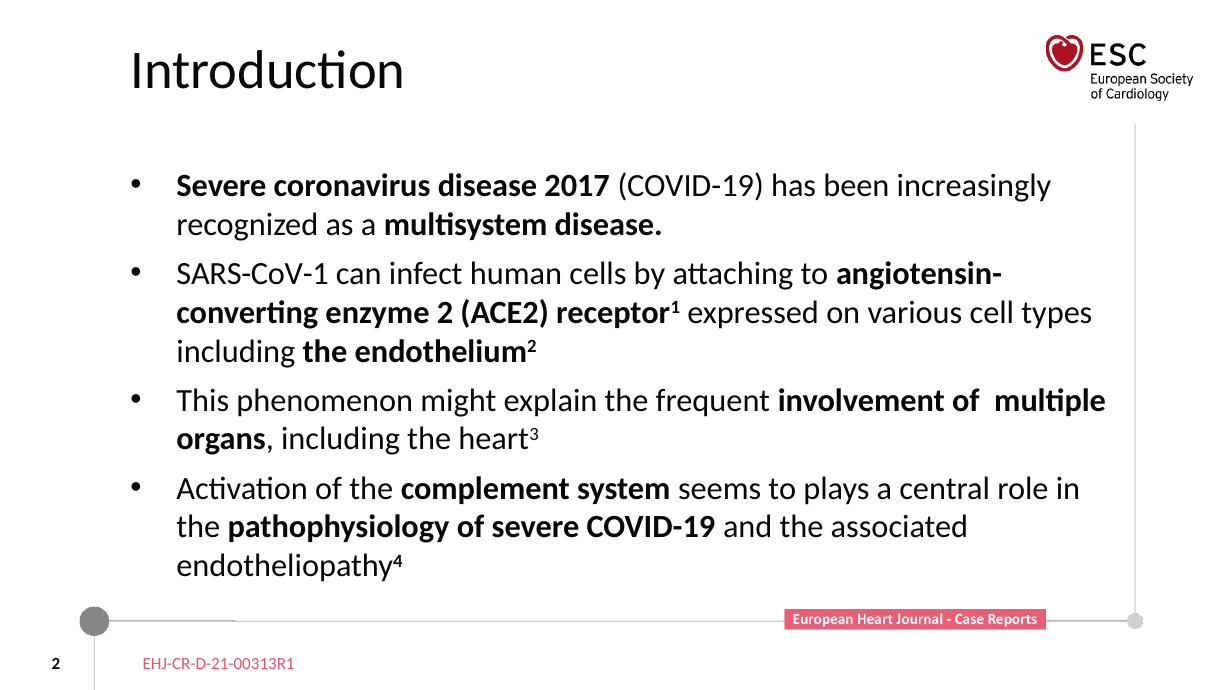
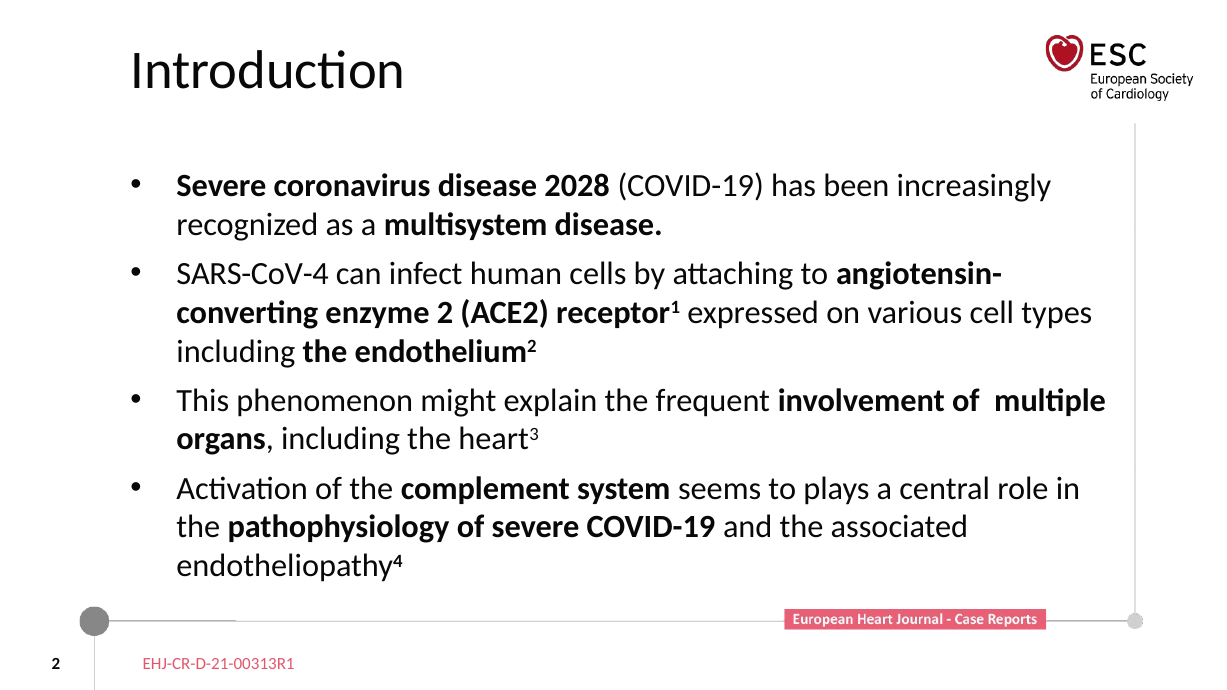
2017: 2017 -> 2028
SARS-CoV-1: SARS-CoV-1 -> SARS-CoV-4
